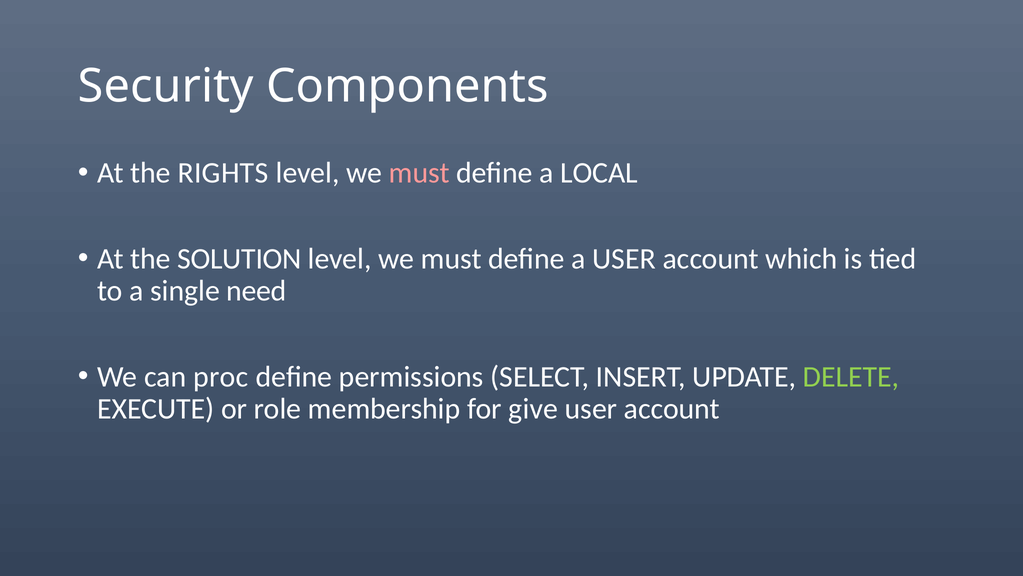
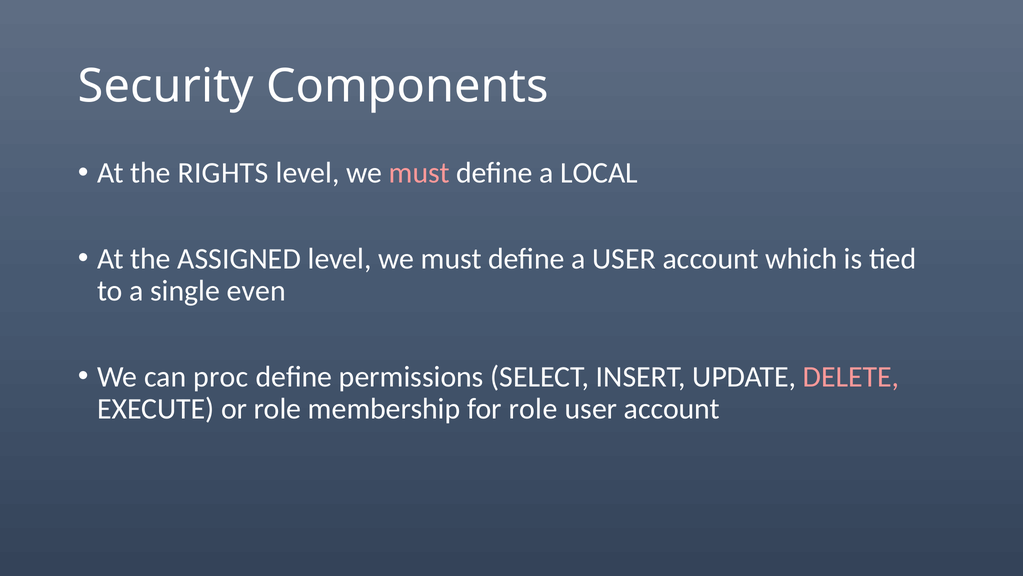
SOLUTION: SOLUTION -> ASSIGNED
need: need -> even
DELETE colour: light green -> pink
for give: give -> role
